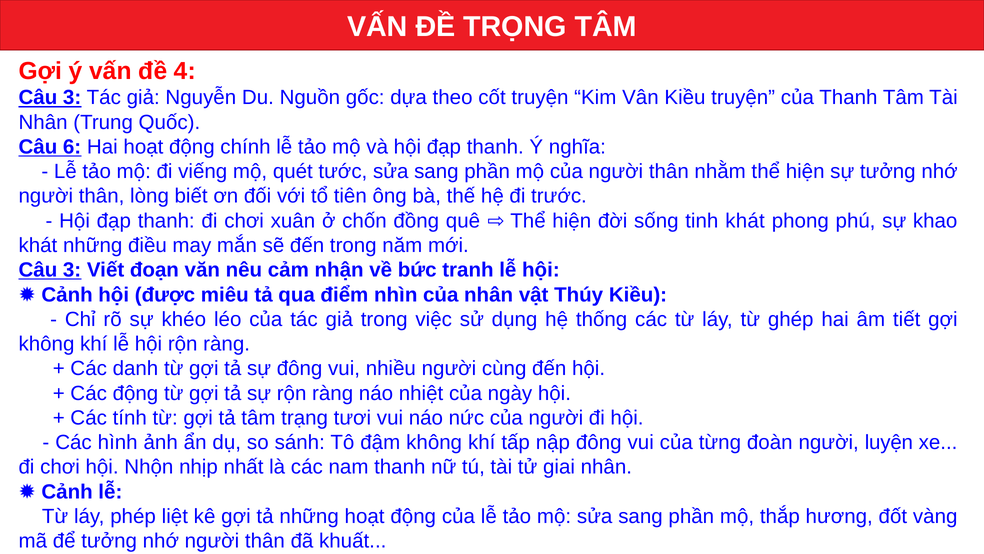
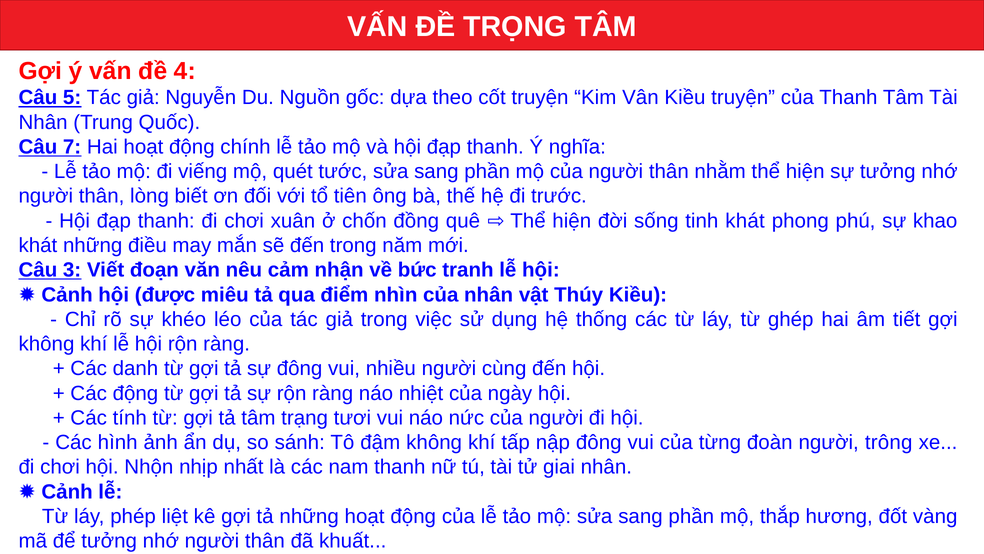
3 at (72, 98): 3 -> 5
6: 6 -> 7
luyện: luyện -> trông
